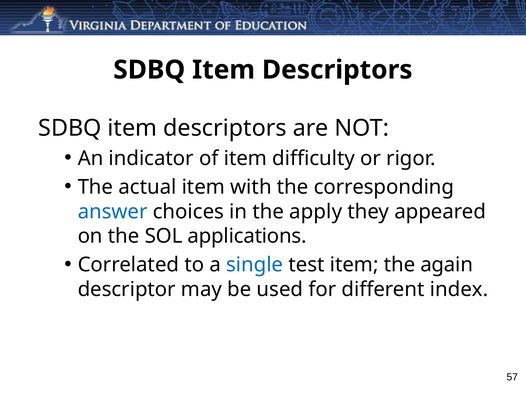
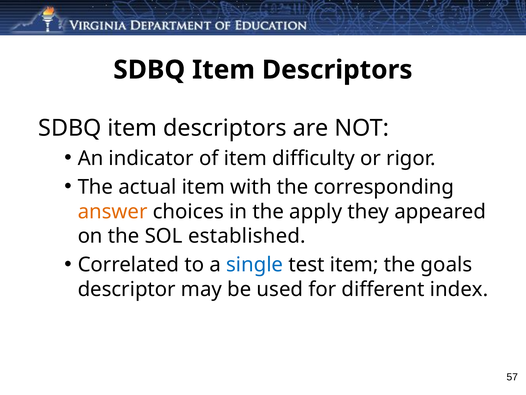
answer colour: blue -> orange
applications: applications -> established
again: again -> goals
